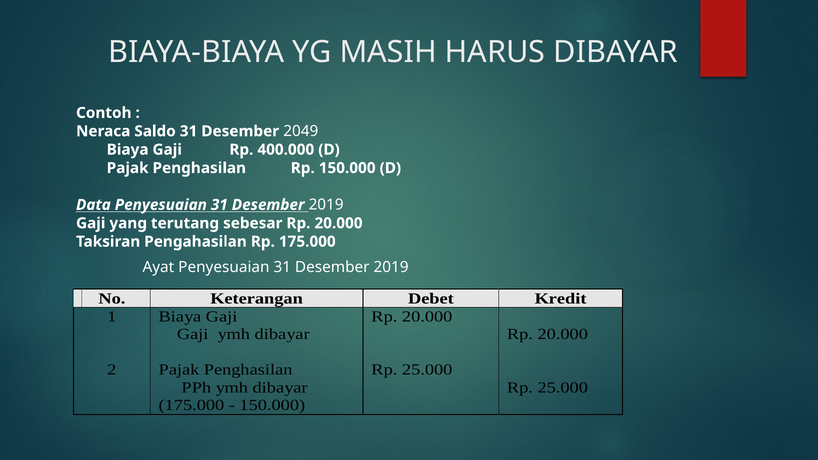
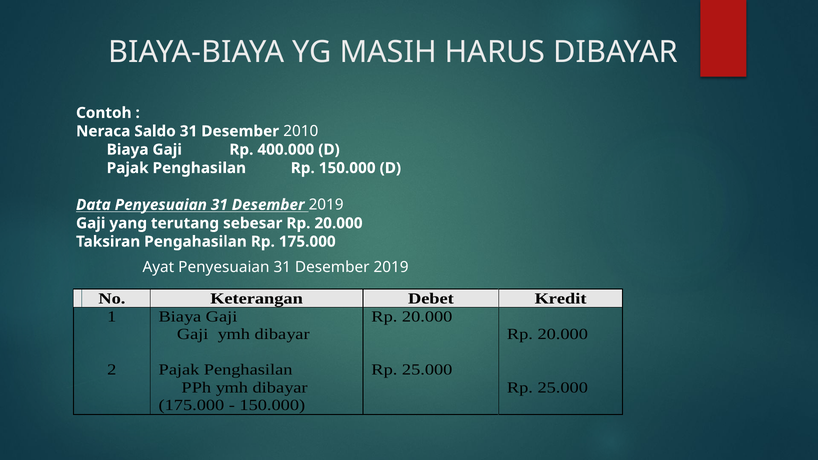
2049: 2049 -> 2010
